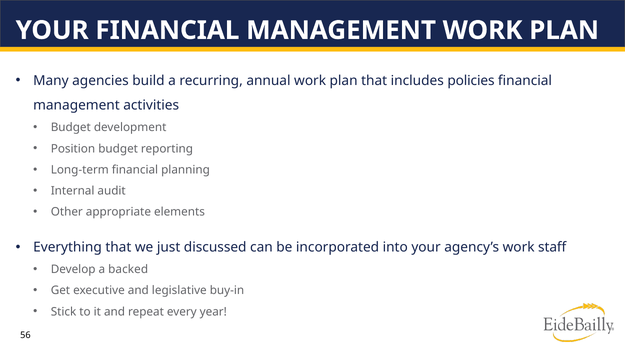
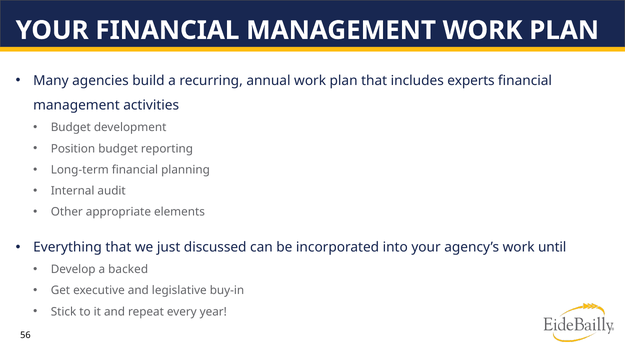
policies: policies -> experts
staff: staff -> until
